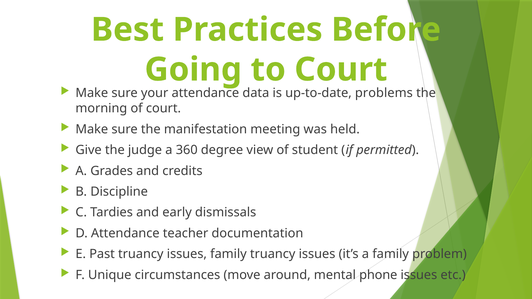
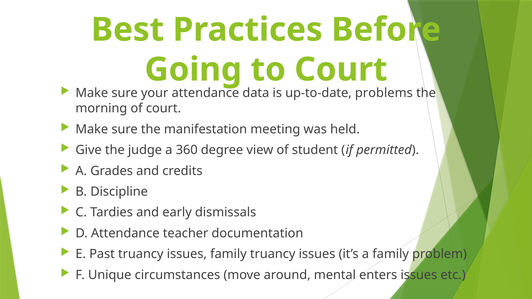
phone: phone -> enters
